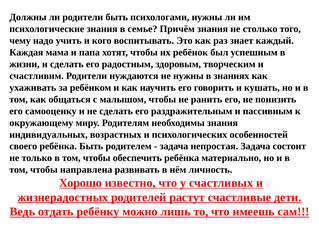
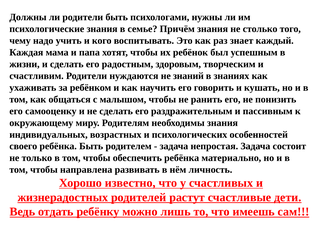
не нужны: нужны -> знаний
